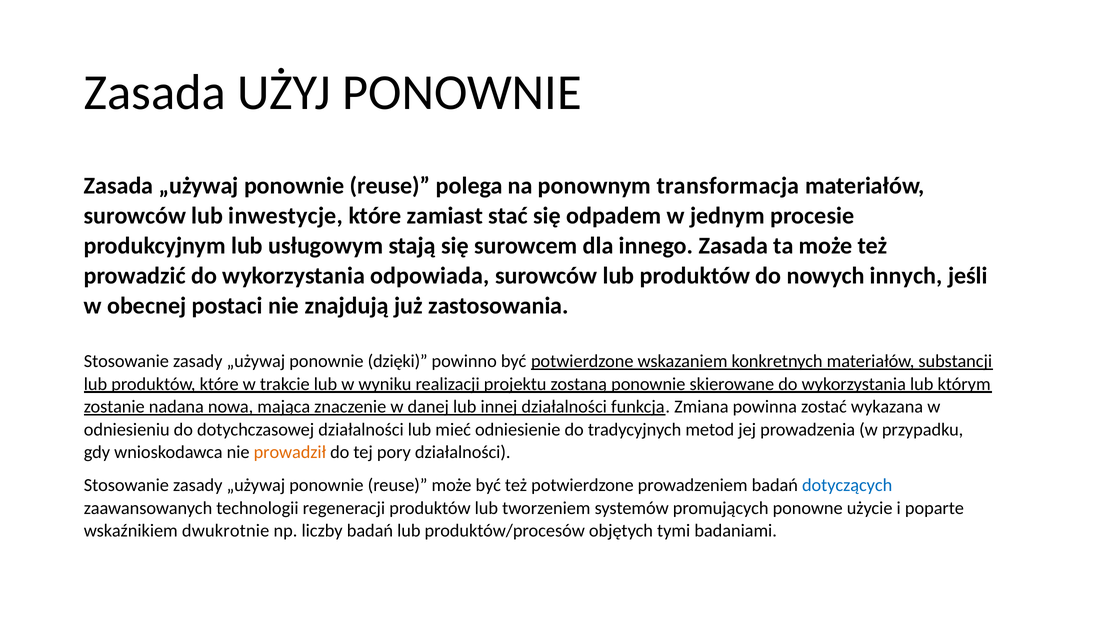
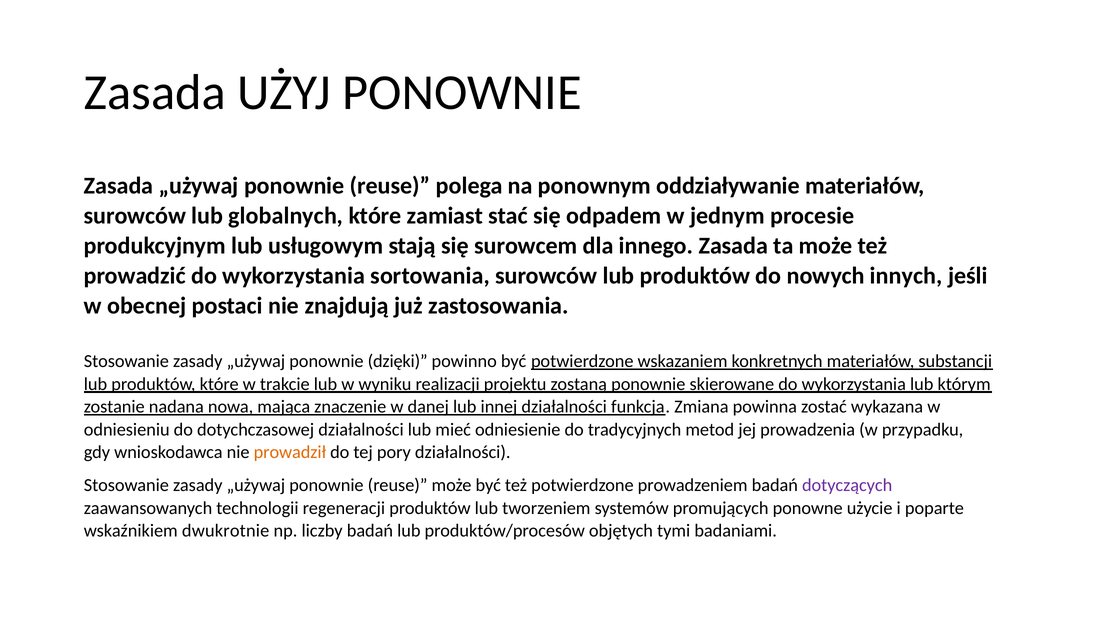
transformacja: transformacja -> oddziaływanie
inwestycje: inwestycje -> globalnych
odpowiada: odpowiada -> sortowania
dotyczących colour: blue -> purple
